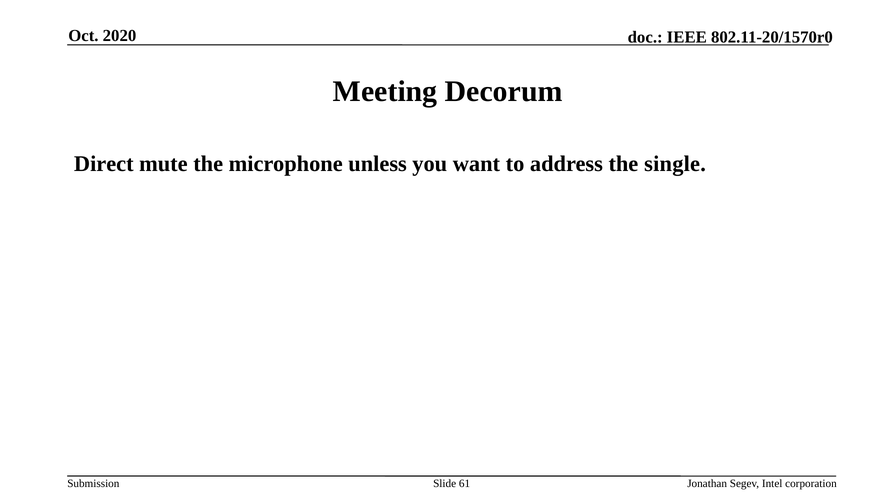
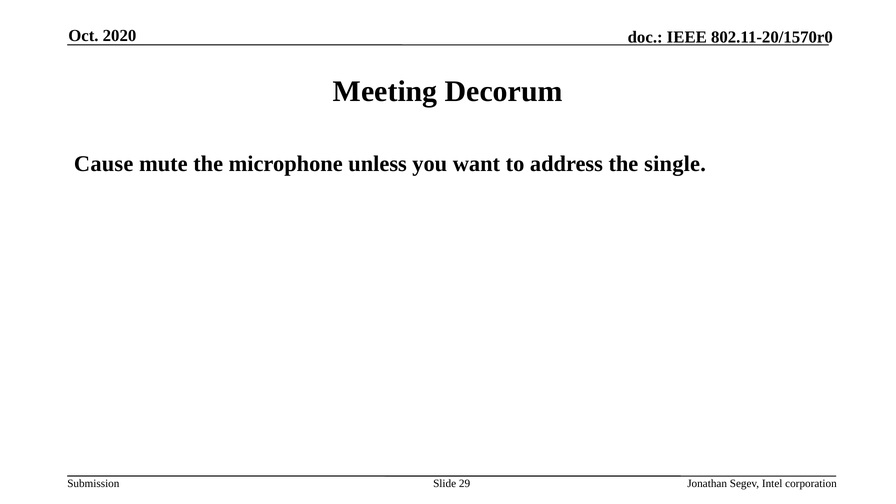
Direct: Direct -> Cause
61: 61 -> 29
